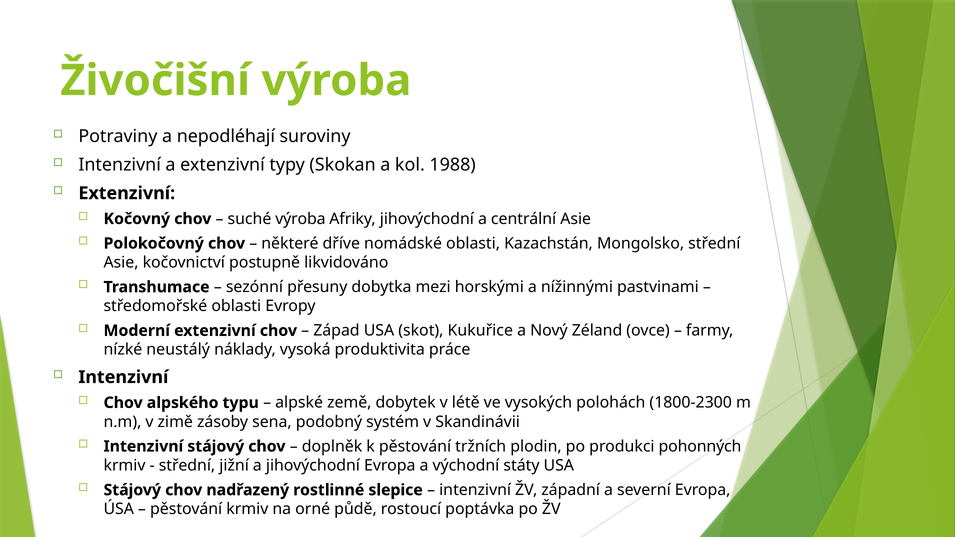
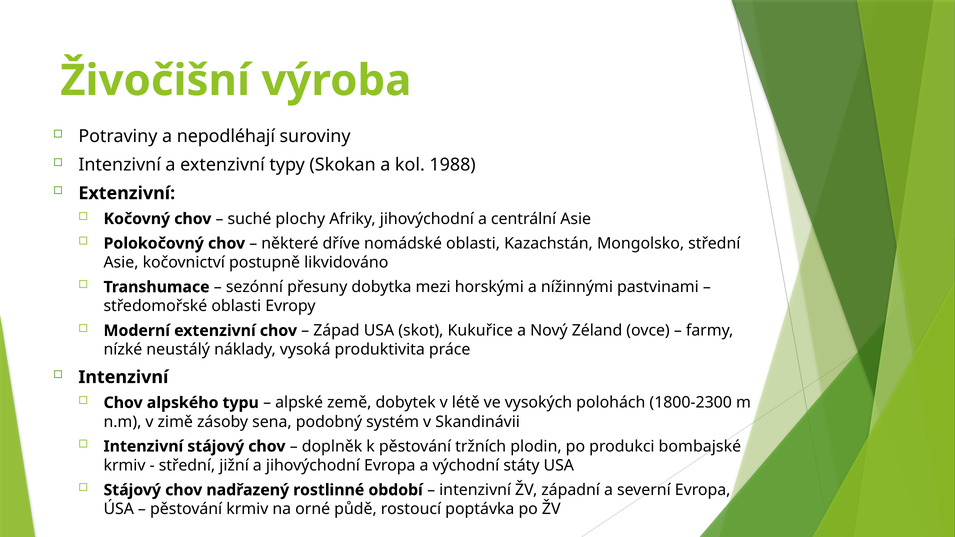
suché výroba: výroba -> plochy
pohonných: pohonných -> bombajské
slepice: slepice -> období
